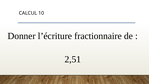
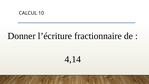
2,51: 2,51 -> 4,14
